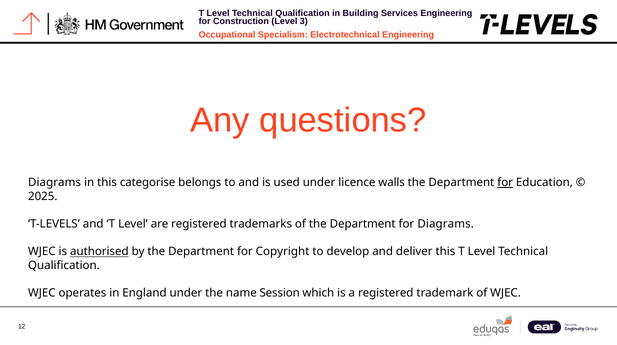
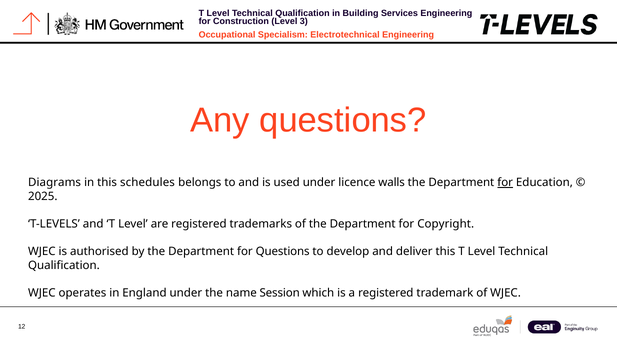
categorise: categorise -> schedules
for Diagrams: Diagrams -> Copyright
authorised underline: present -> none
for Copyright: Copyright -> Questions
